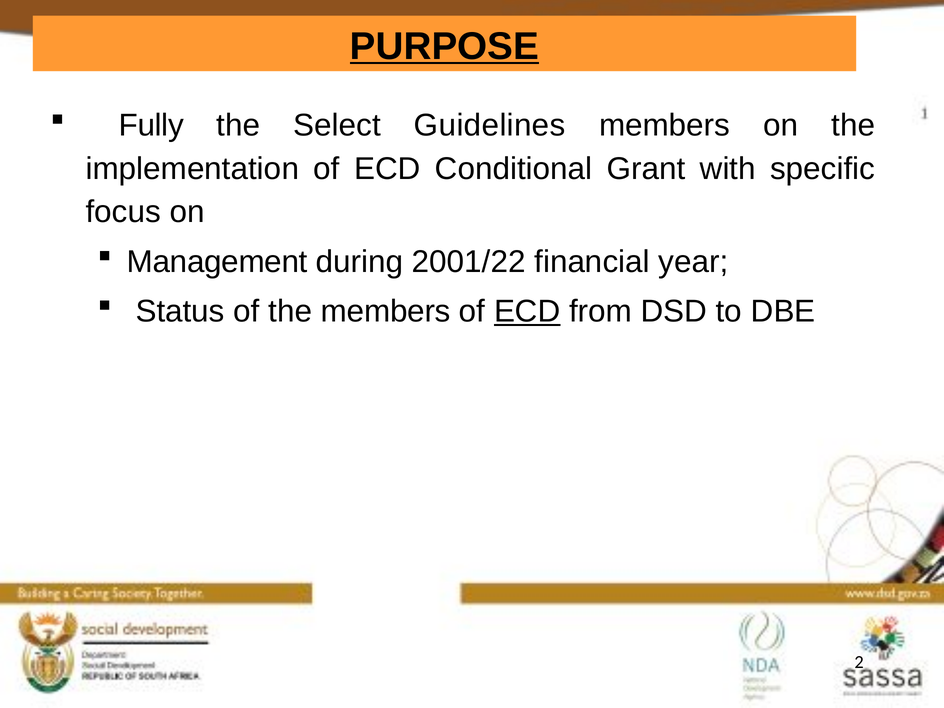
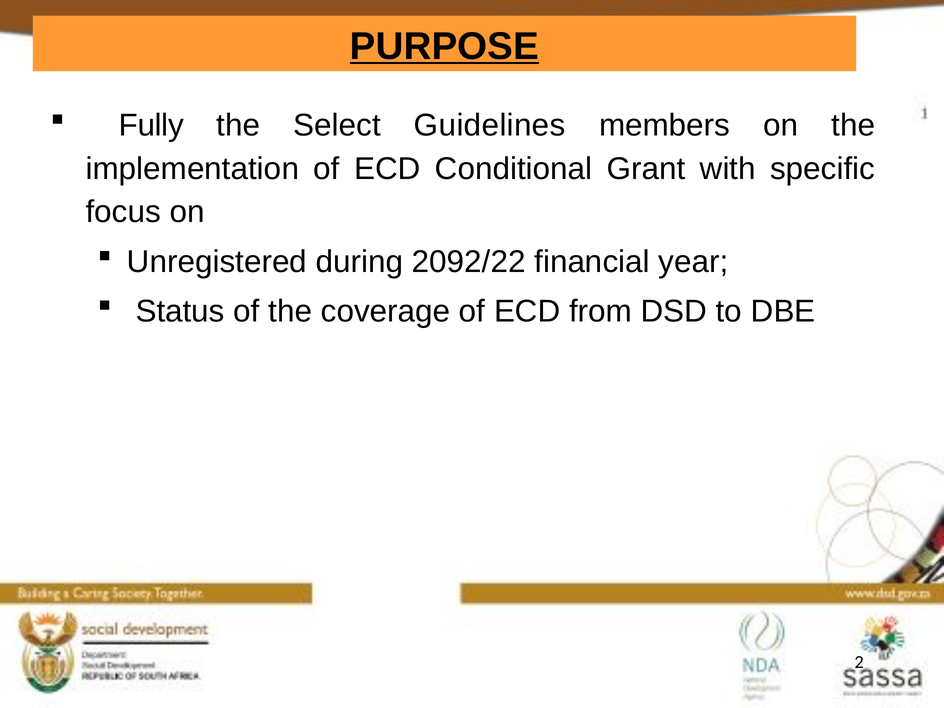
Management: Management -> Unregistered
2001/22: 2001/22 -> 2092/22
the members: members -> coverage
ECD at (527, 311) underline: present -> none
